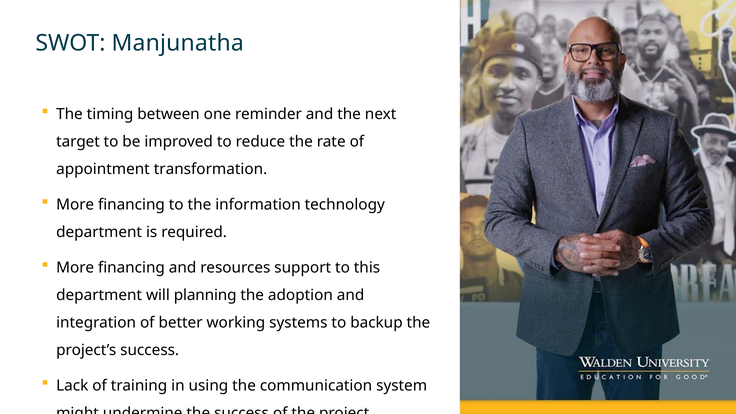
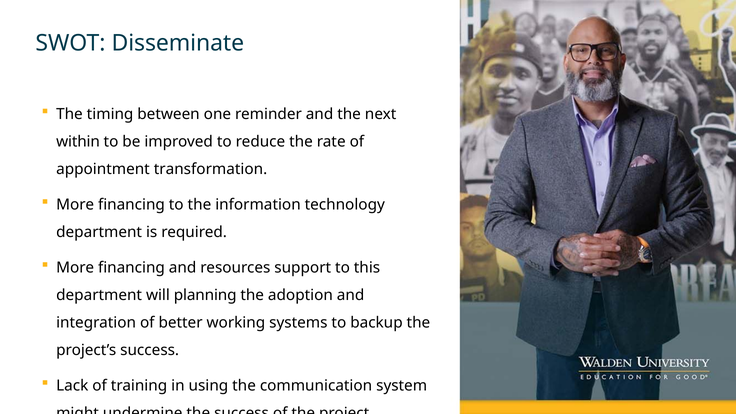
Manjunatha: Manjunatha -> Disseminate
target: target -> within
